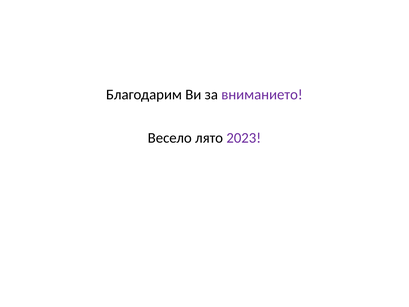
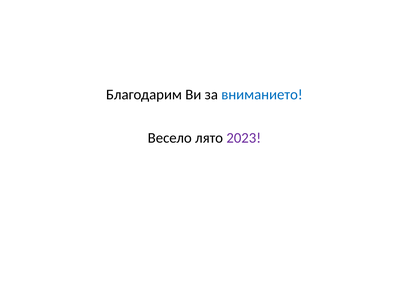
вниманието colour: purple -> blue
